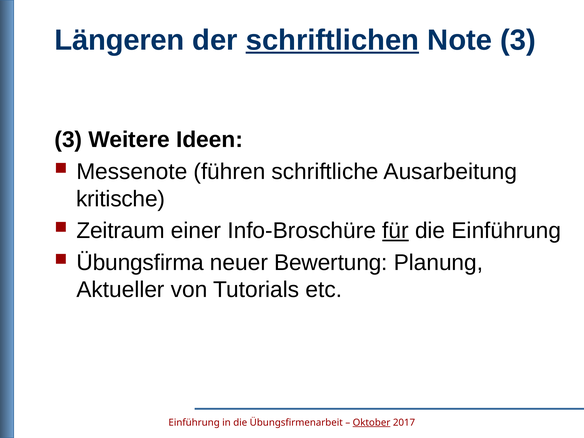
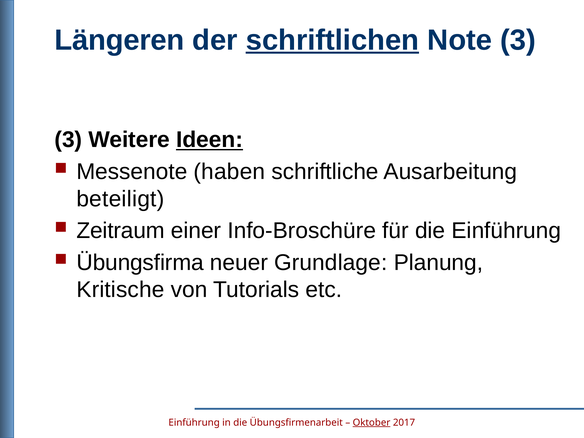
Ideen underline: none -> present
führen: führen -> haben
kritische: kritische -> beteiligt
für underline: present -> none
Bewertung: Bewertung -> Grundlage
Aktueller: Aktueller -> Kritische
